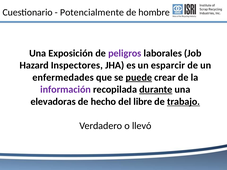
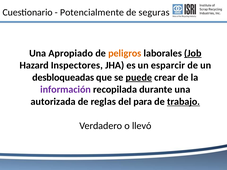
hombre: hombre -> seguras
Exposición: Exposición -> Apropiado
peligros colour: purple -> orange
Job underline: none -> present
enfermedades: enfermedades -> desbloqueadas
durante underline: present -> none
elevadoras: elevadoras -> autorizada
hecho: hecho -> reglas
libre: libre -> para
